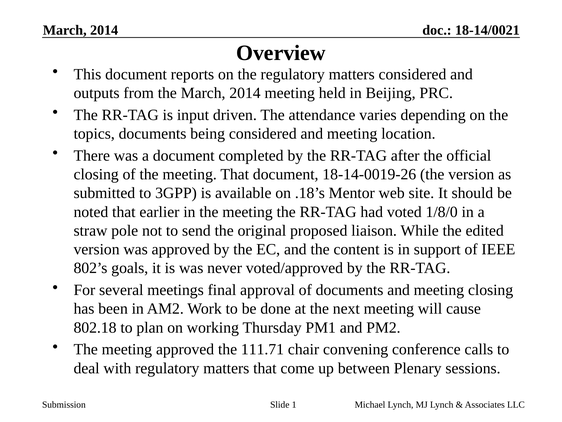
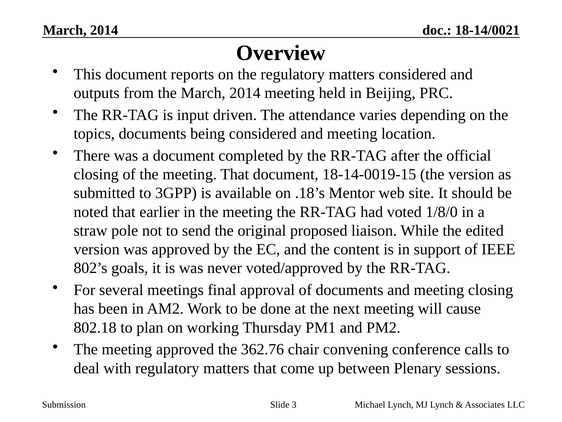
18-14-0019-26: 18-14-0019-26 -> 18-14-0019-15
111.71: 111.71 -> 362.76
1: 1 -> 3
